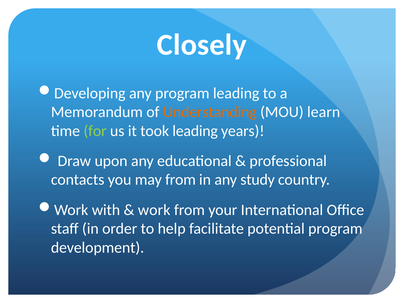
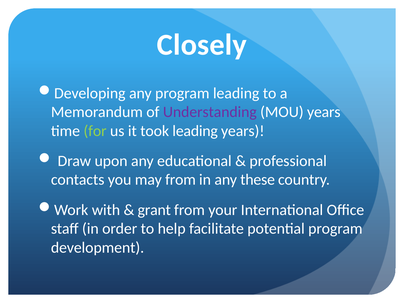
Understanding colour: orange -> purple
MOU learn: learn -> years
study: study -> these
work at (154, 210): work -> grant
